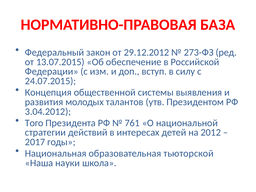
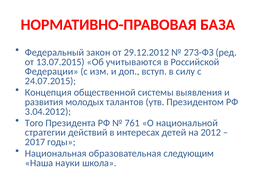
обеспечение: обеспечение -> учитываются
тьюторской: тьюторской -> следующим
